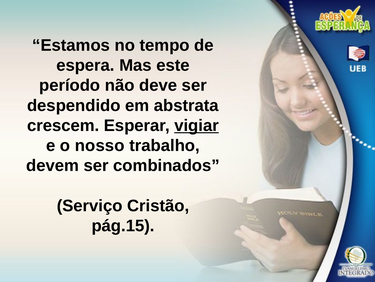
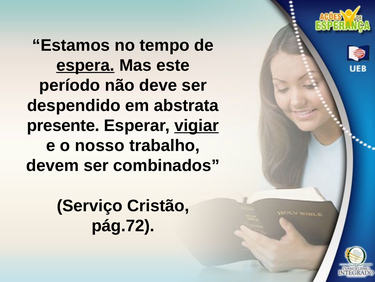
espera underline: none -> present
crescem: crescem -> presente
pág.15: pág.15 -> pág.72
